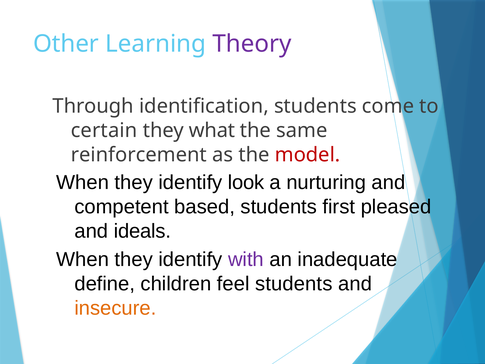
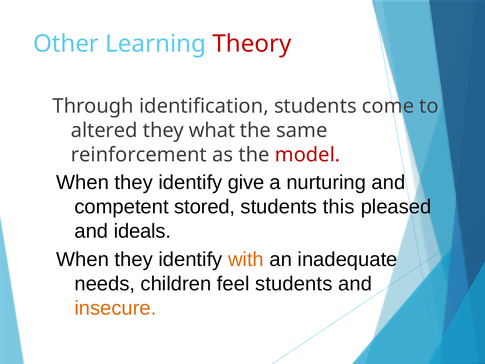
Theory colour: purple -> red
certain: certain -> altered
look: look -> give
based: based -> stored
first: first -> this
with colour: purple -> orange
define: define -> needs
